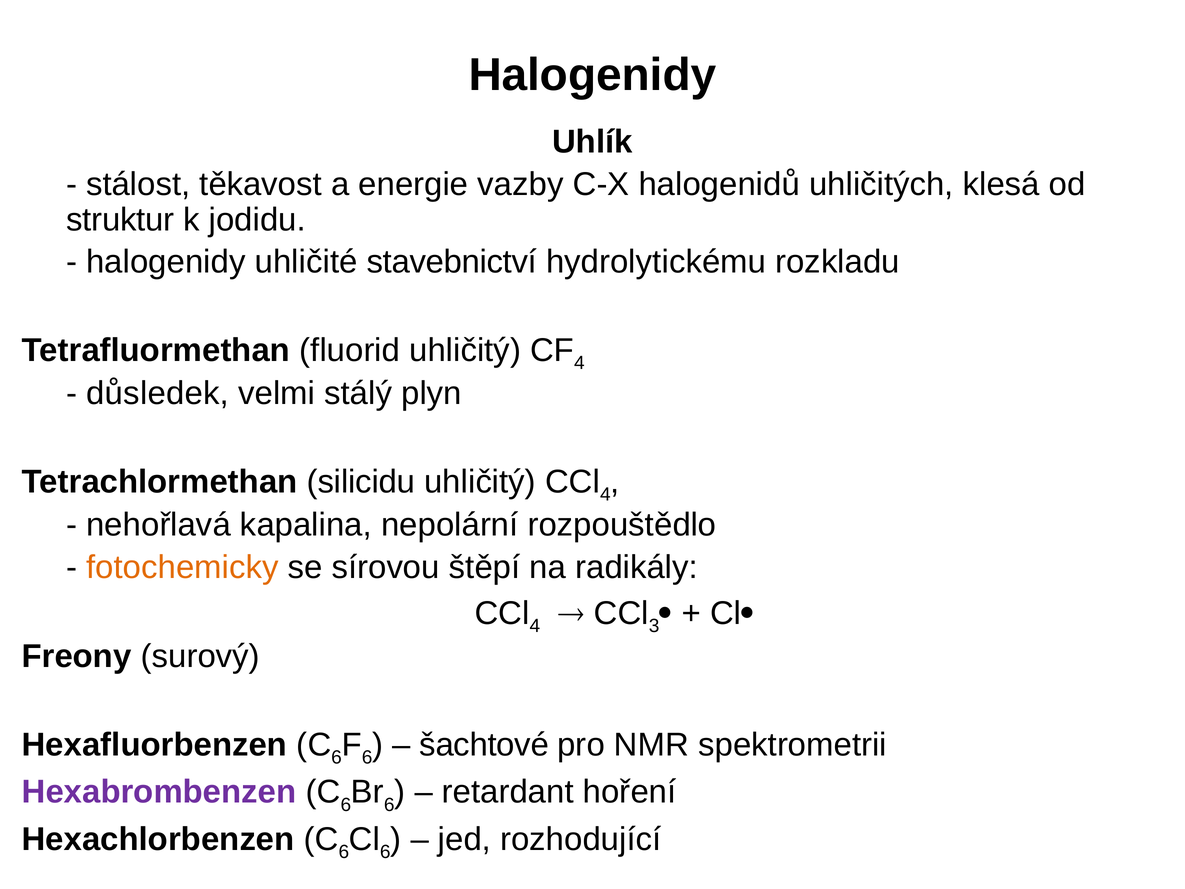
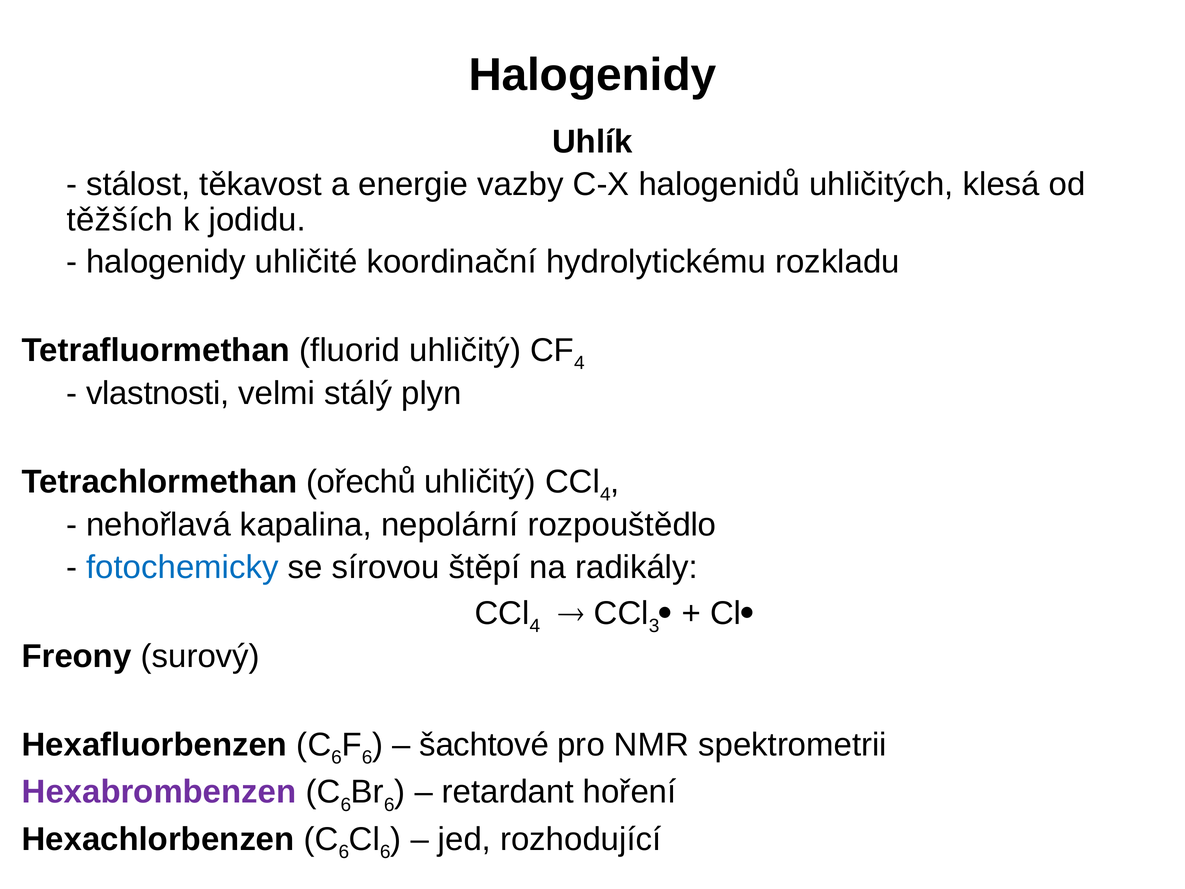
struktur: struktur -> těžších
stavebnictví: stavebnictví -> koordinační
důsledek: důsledek -> vlastnosti
silicidu: silicidu -> ořechů
fotochemicky colour: orange -> blue
